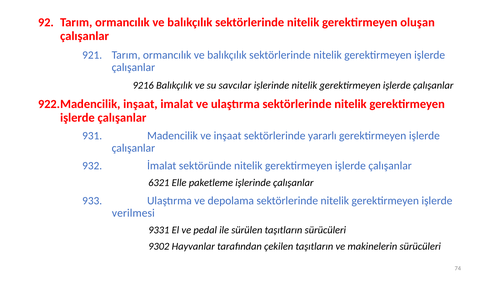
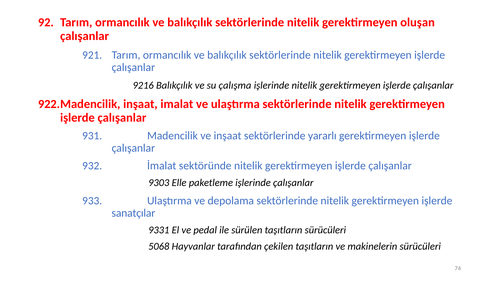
savcılar: savcılar -> çalışma
6321: 6321 -> 9303
verilmesi: verilmesi -> sanatçılar
9302: 9302 -> 5068
